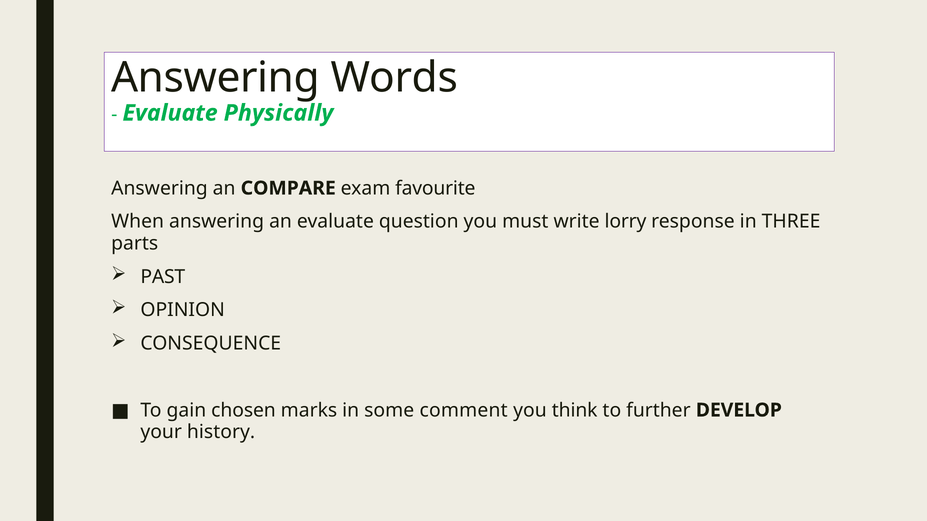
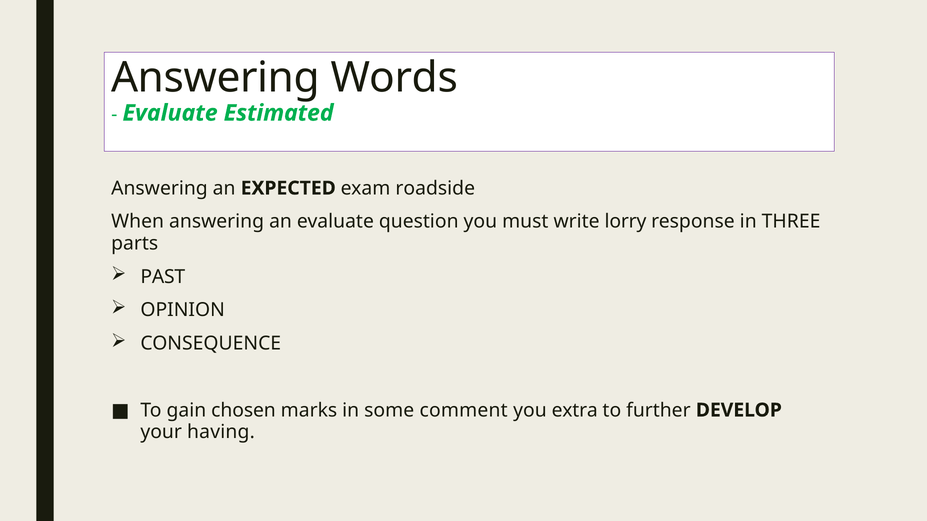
Physically: Physically -> Estimated
COMPARE: COMPARE -> EXPECTED
favourite: favourite -> roadside
think: think -> extra
history: history -> having
